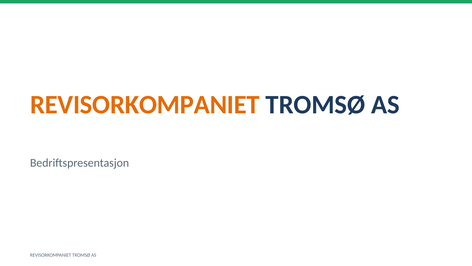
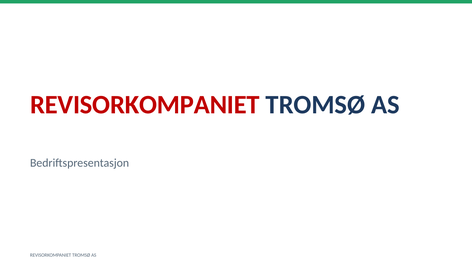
REVISORKOMPANIET at (145, 105) colour: orange -> red
